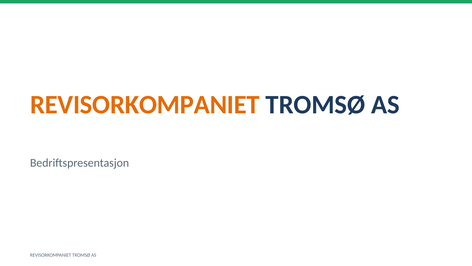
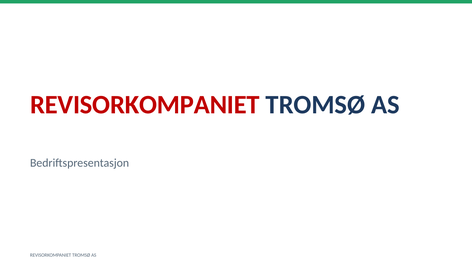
REVISORKOMPANIET at (145, 105) colour: orange -> red
